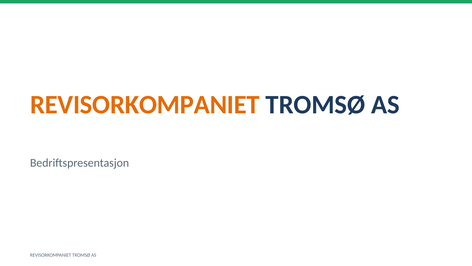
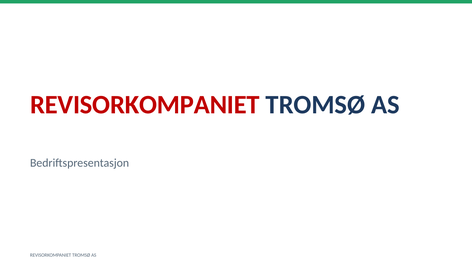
REVISORKOMPANIET at (145, 105) colour: orange -> red
